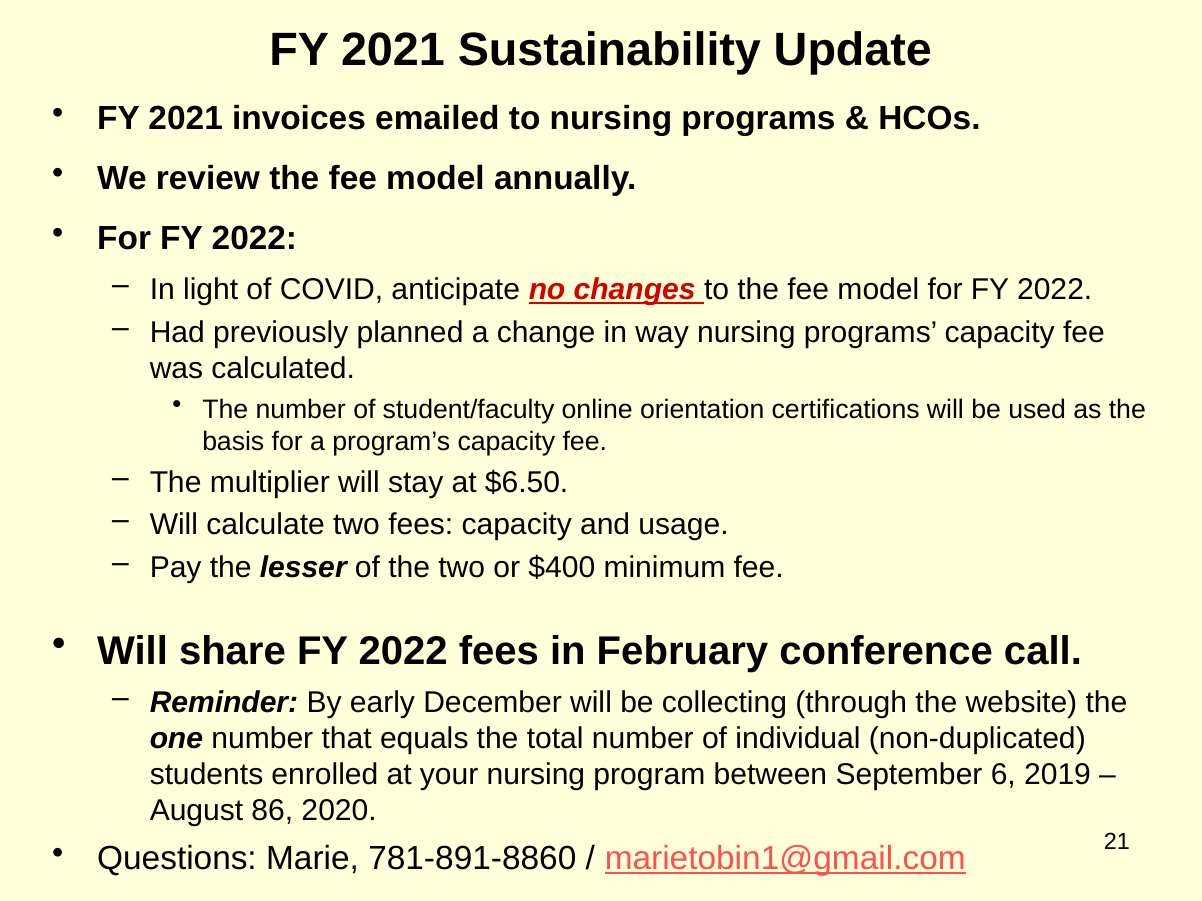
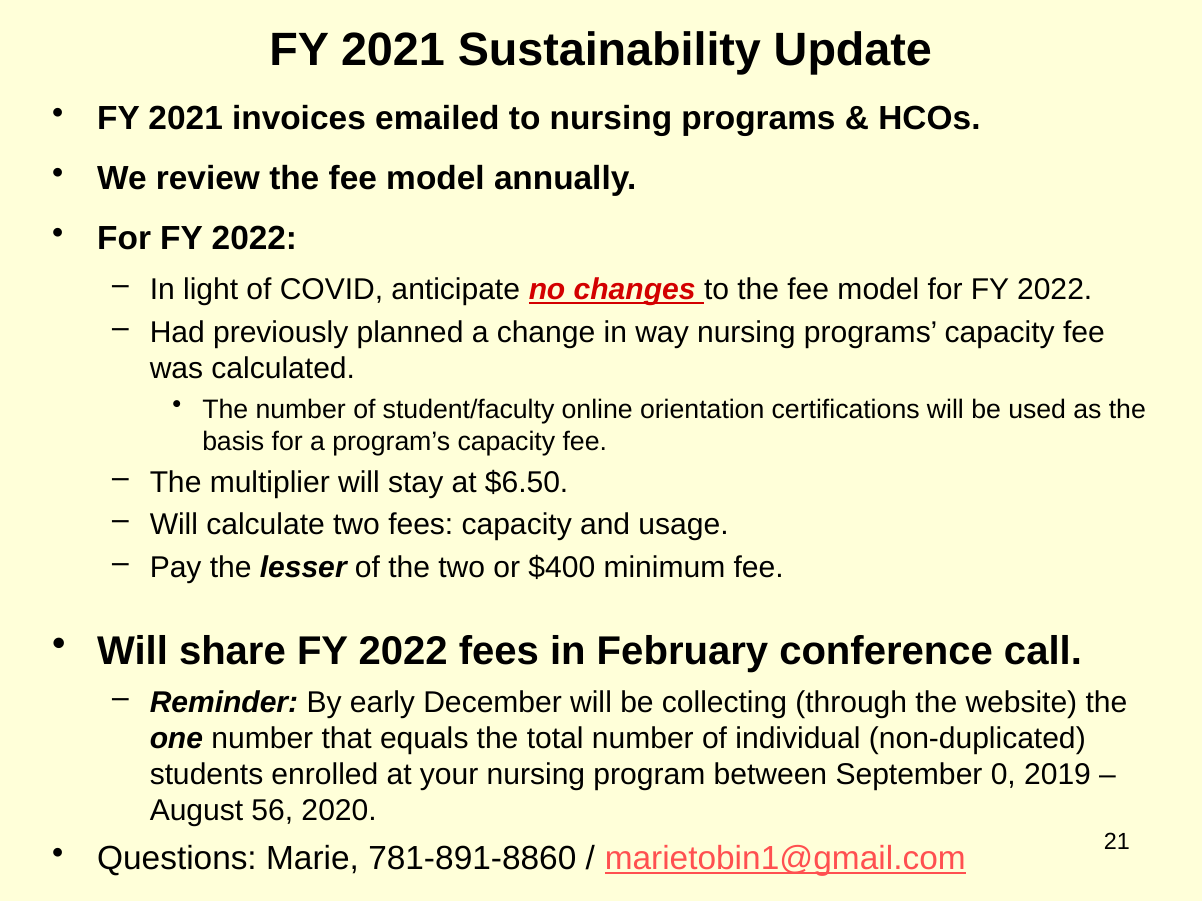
6: 6 -> 0
86: 86 -> 56
